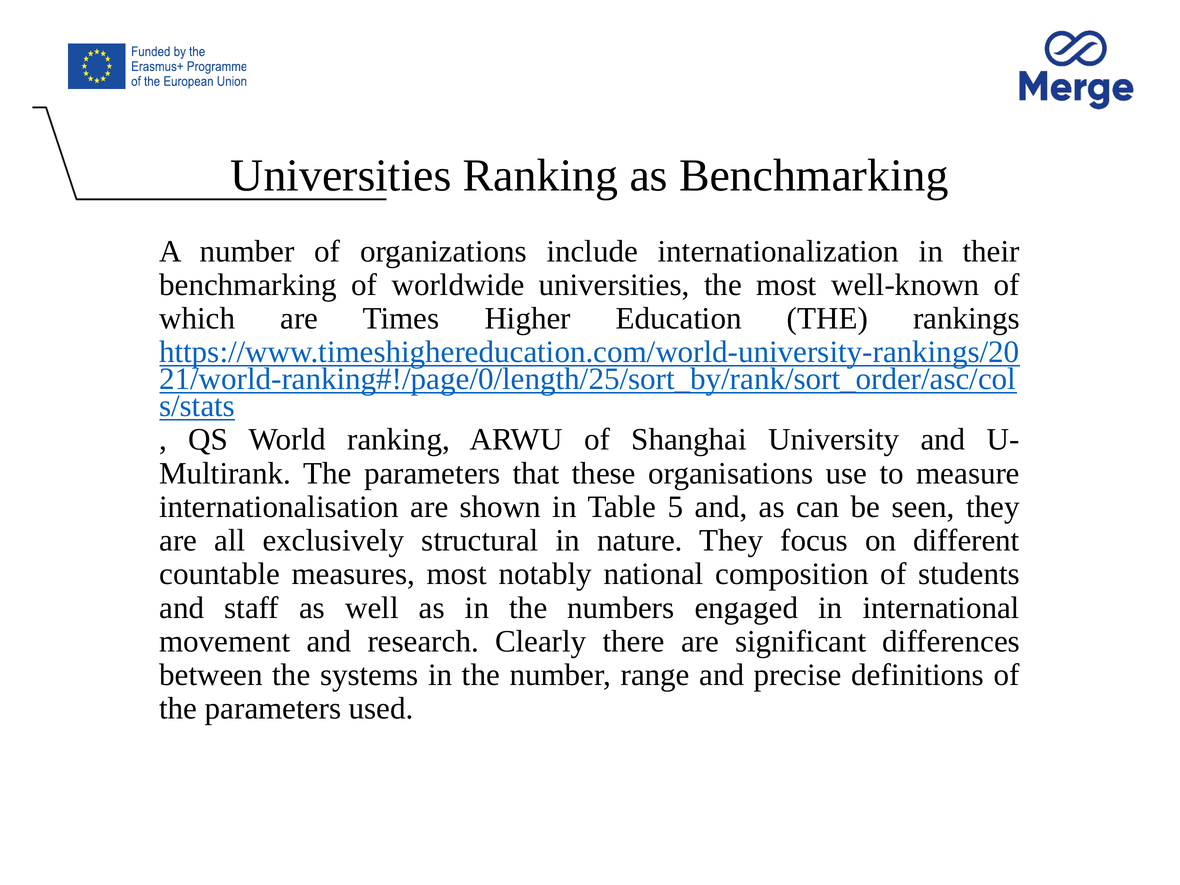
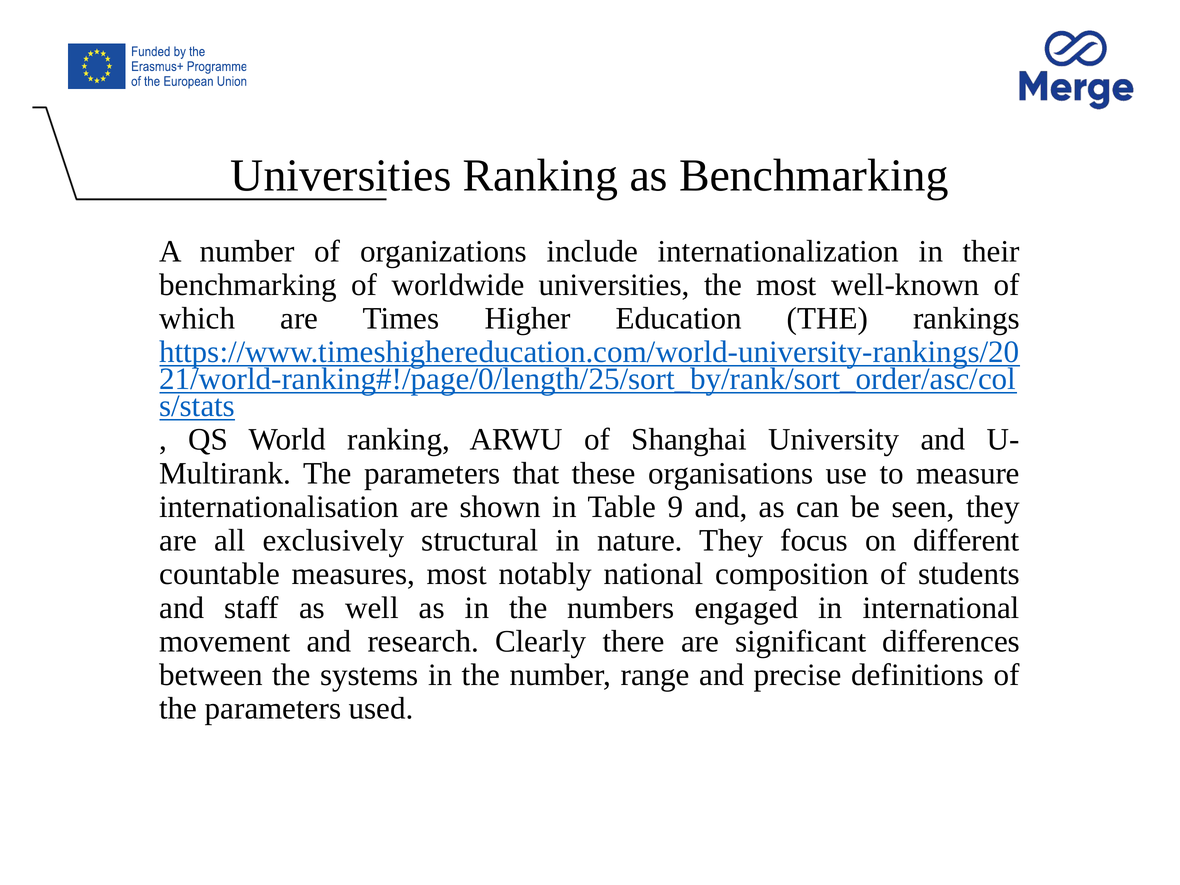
5: 5 -> 9
